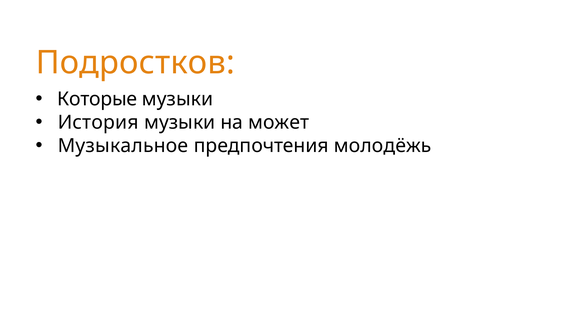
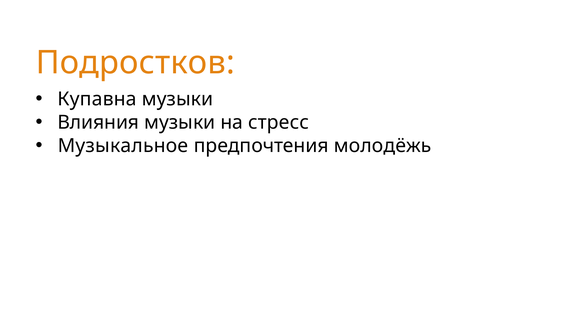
Которые: Которые -> Купавна
История: История -> Влияния
может: может -> стресс
